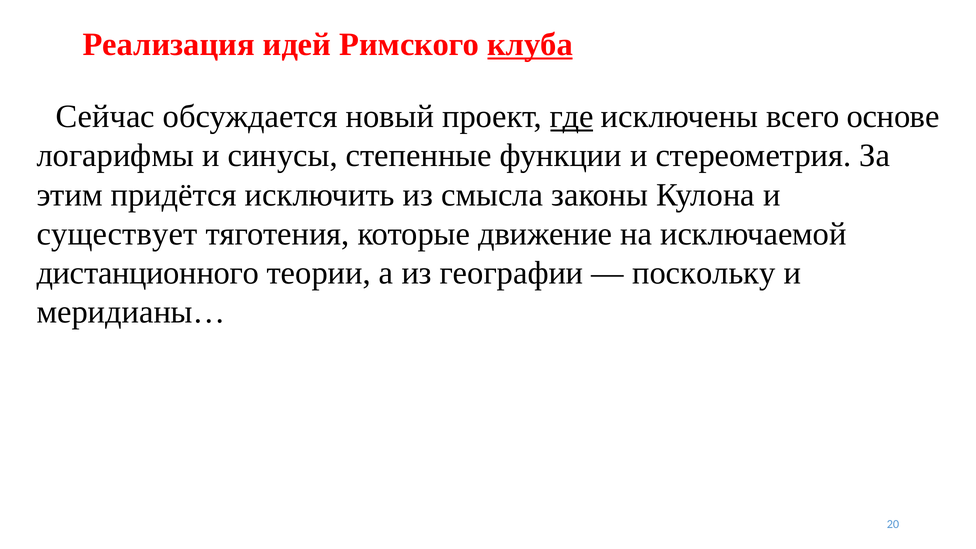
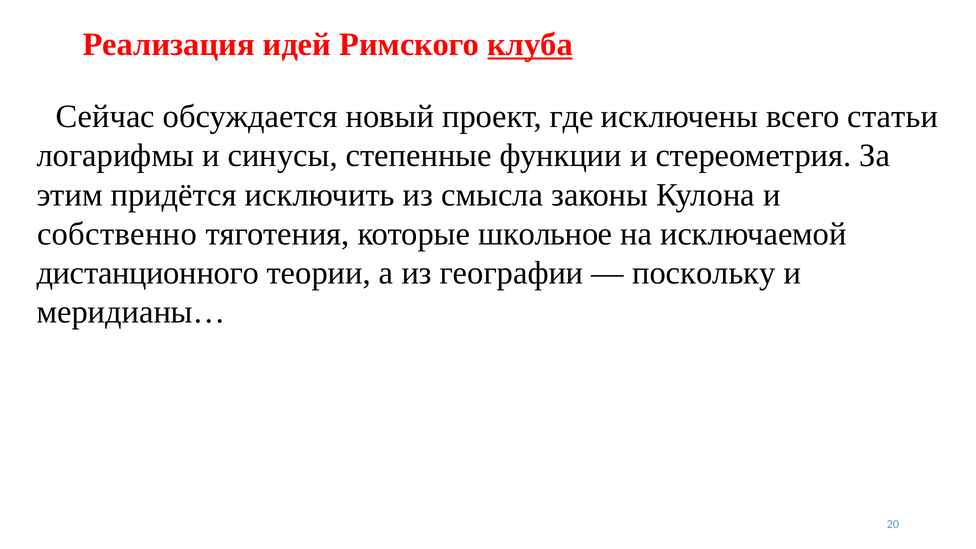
где underline: present -> none
основе: основе -> статьи
существует: существует -> собственно
движение: движение -> школьное
